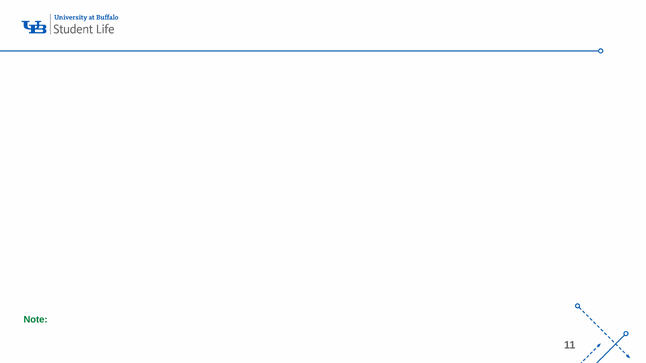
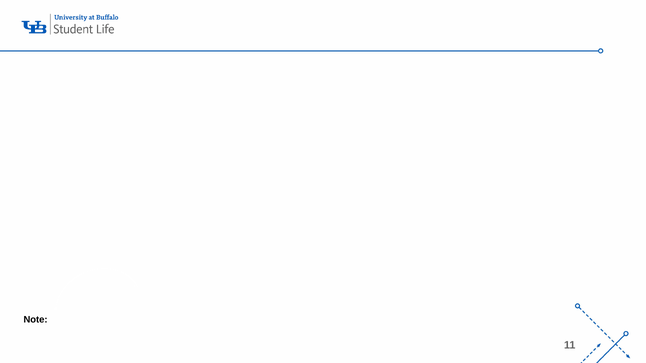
Note colour: green -> black
